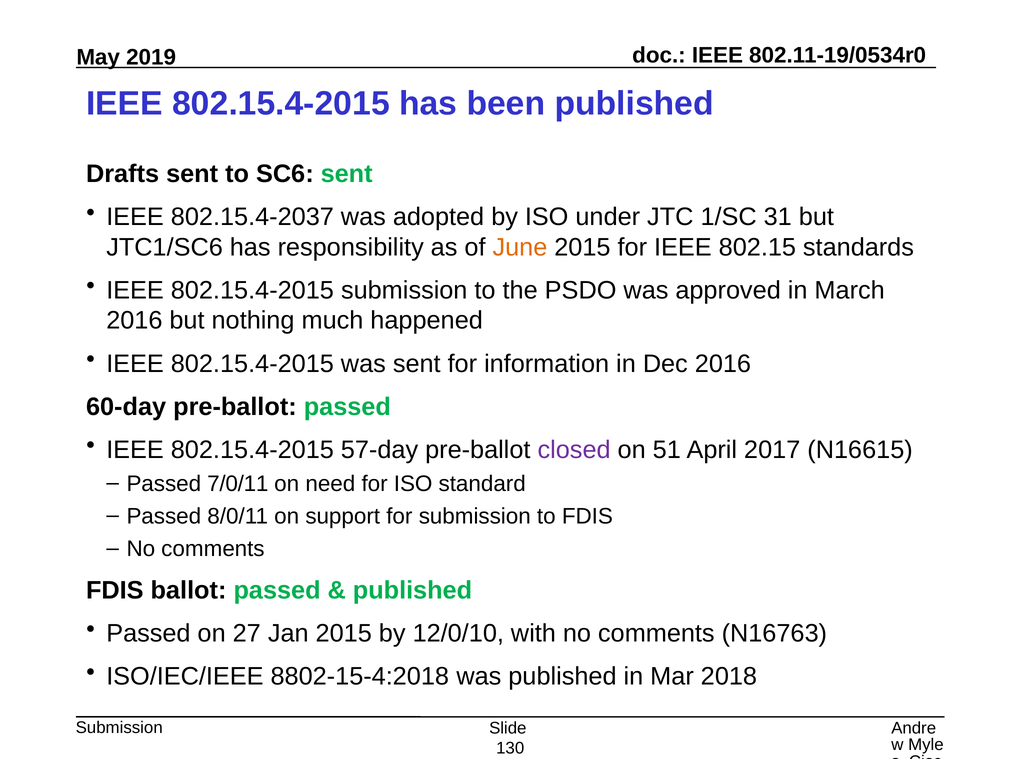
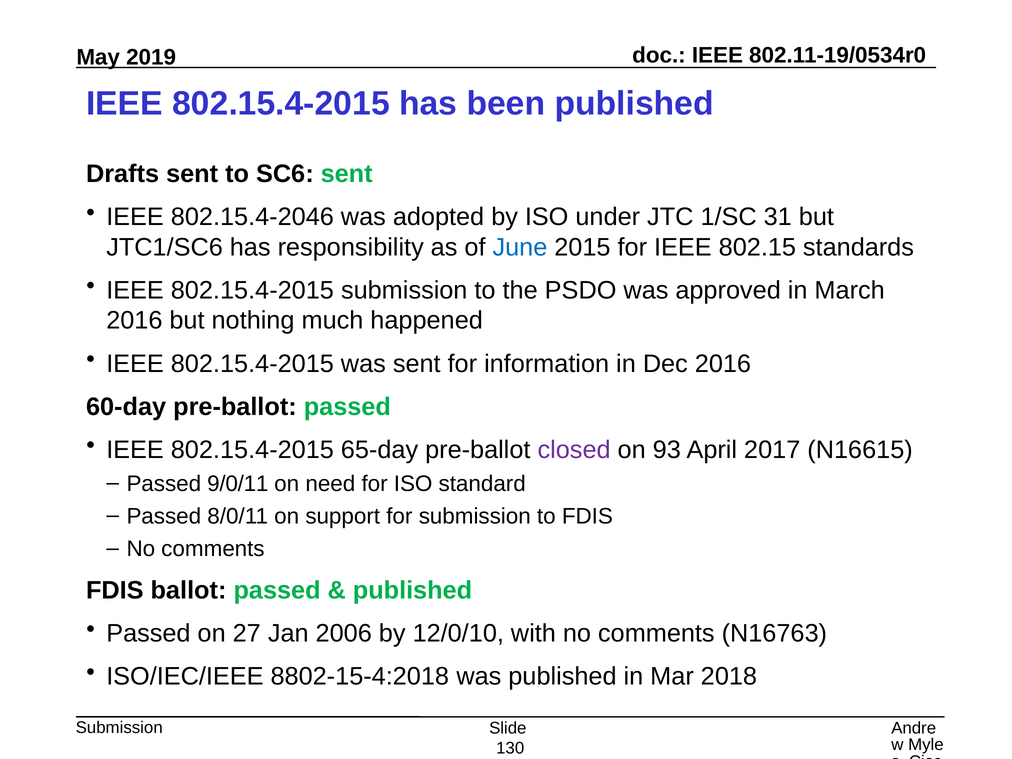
802.15.4-2037: 802.15.4-2037 -> 802.15.4-2046
June colour: orange -> blue
57-day: 57-day -> 65-day
51: 51 -> 93
7/0/11: 7/0/11 -> 9/0/11
Jan 2015: 2015 -> 2006
